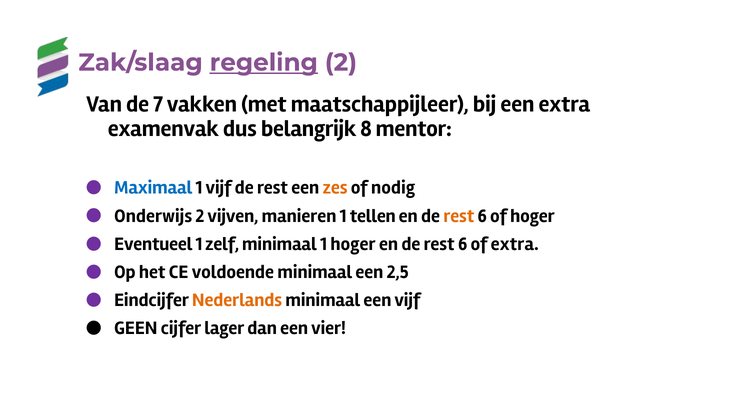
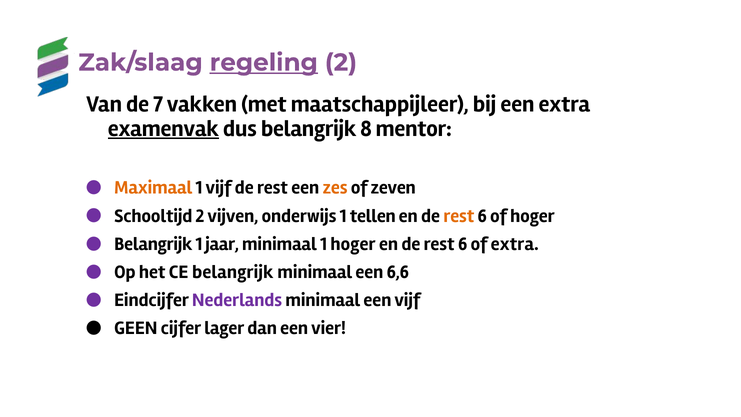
examenvak underline: none -> present
Maximaal colour: blue -> orange
nodig: nodig -> zeven
Onderwijs: Onderwijs -> Schooltijd
manieren: manieren -> onderwijs
Eventueel at (153, 244): Eventueel -> Belangrijk
zelf: zelf -> jaar
CE voldoende: voldoende -> belangrijk
2,5: 2,5 -> 6,6
Nederlands colour: orange -> purple
